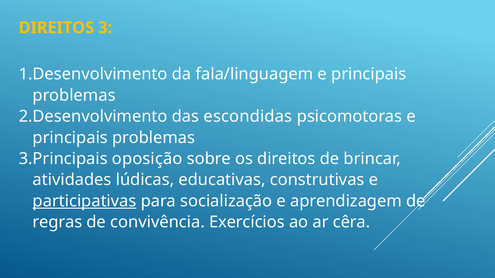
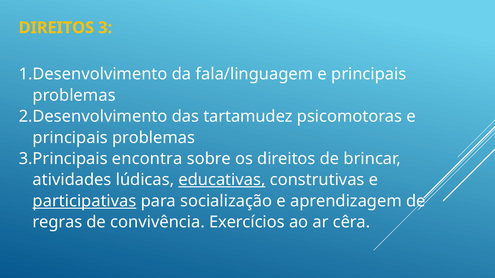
escondidas: escondidas -> tartamudez
oposição: oposição -> encontra
educativas underline: none -> present
